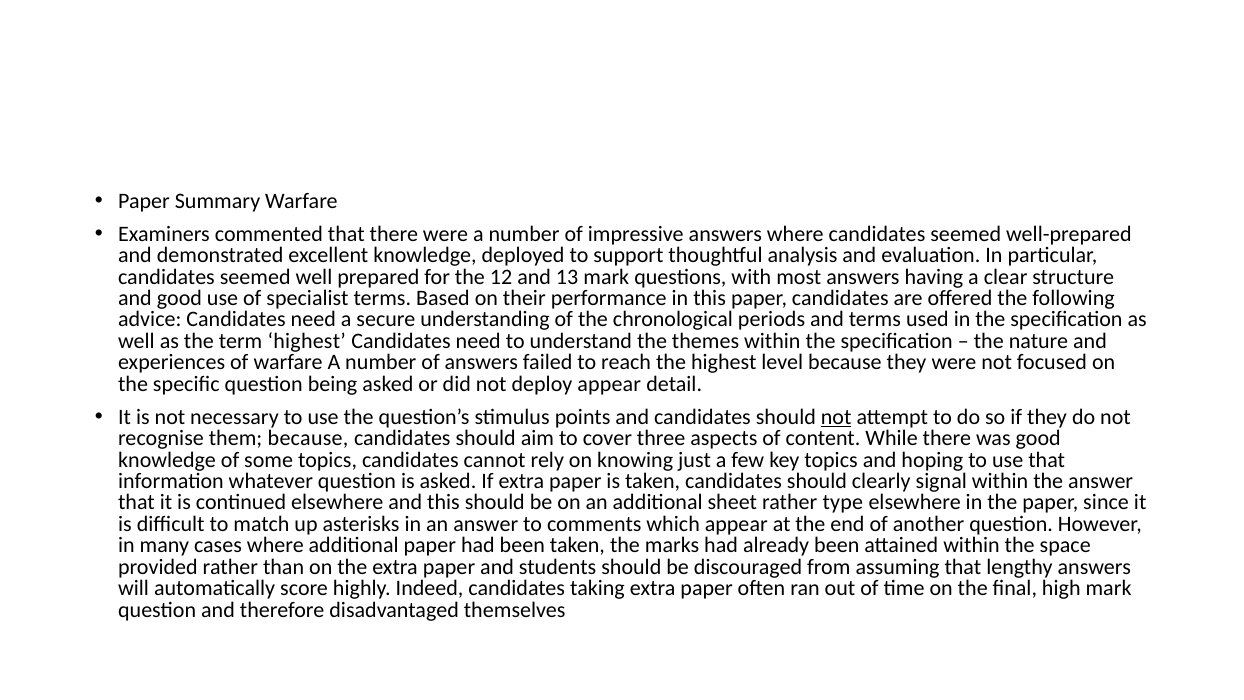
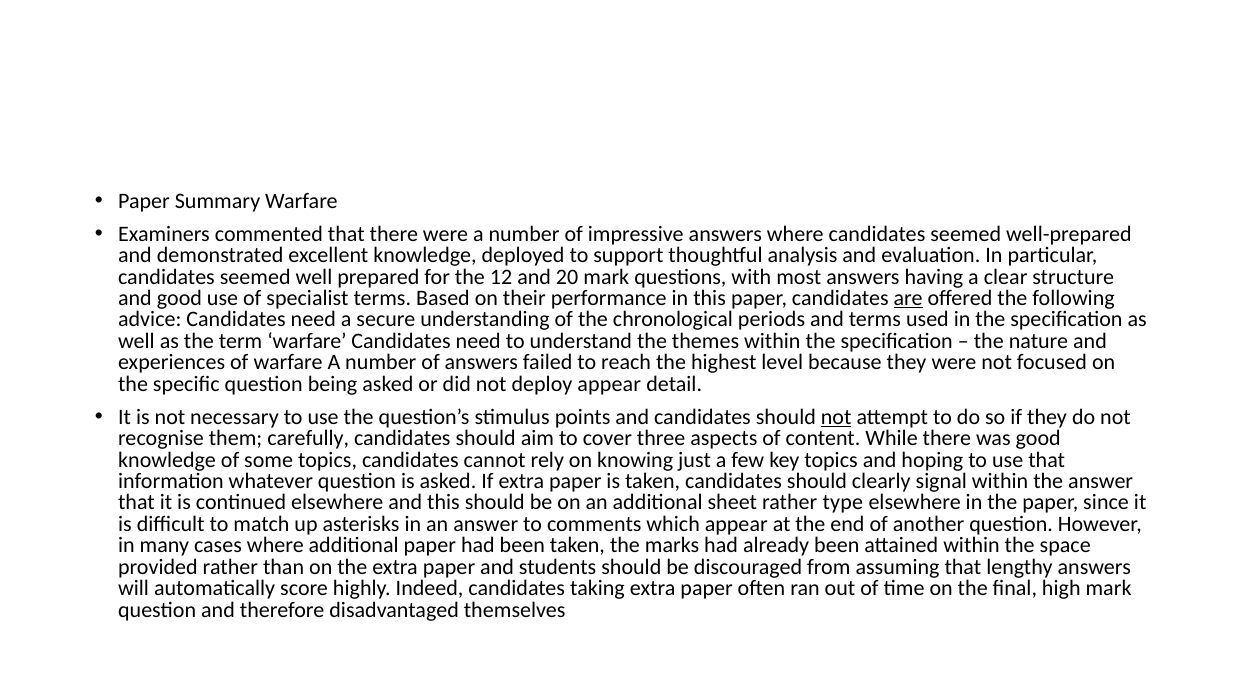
13: 13 -> 20
are underline: none -> present
term highest: highest -> warfare
them because: because -> carefully
